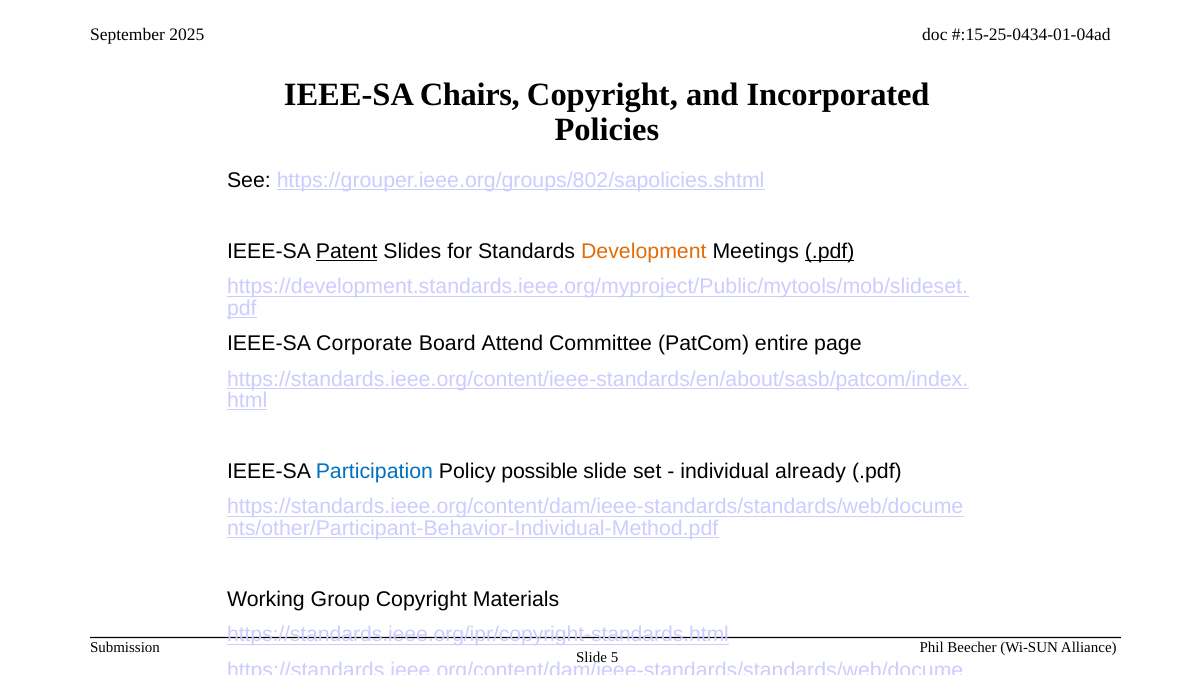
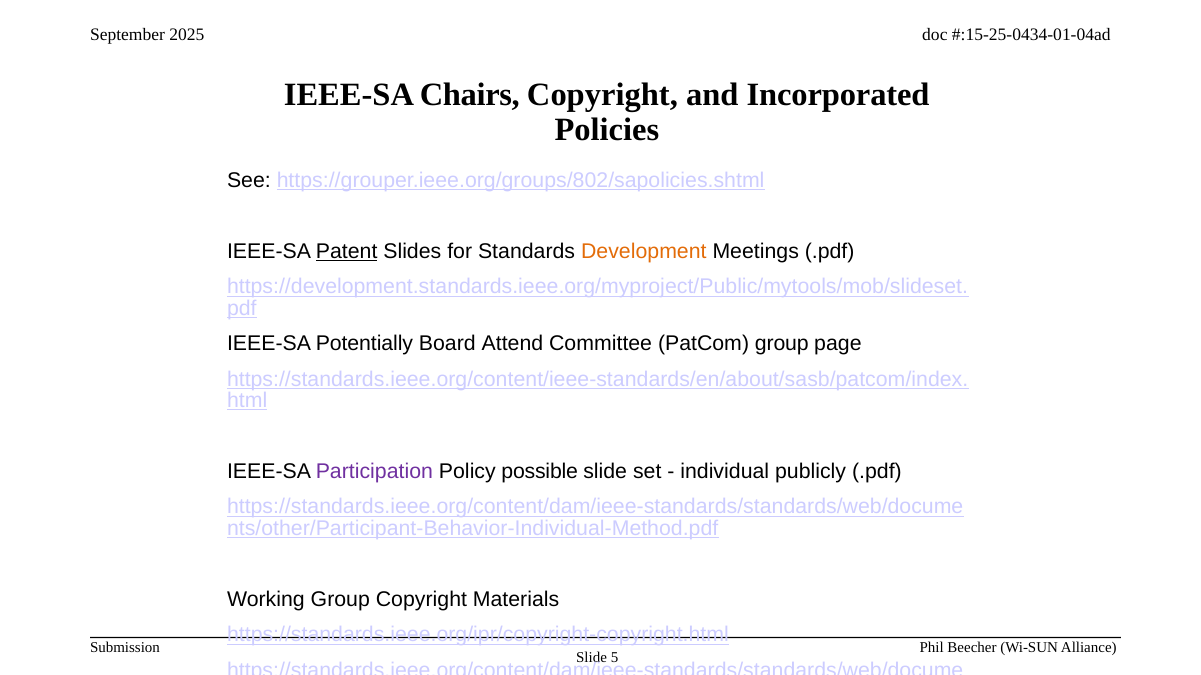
.pdf at (830, 252) underline: present -> none
Corporate: Corporate -> Potentially
PatCom entire: entire -> group
Participation colour: blue -> purple
already: already -> publicly
https://standards.ieee.org/ipr/copyright-standards.html: https://standards.ieee.org/ipr/copyright-standards.html -> https://standards.ieee.org/ipr/copyright-copyright.html
